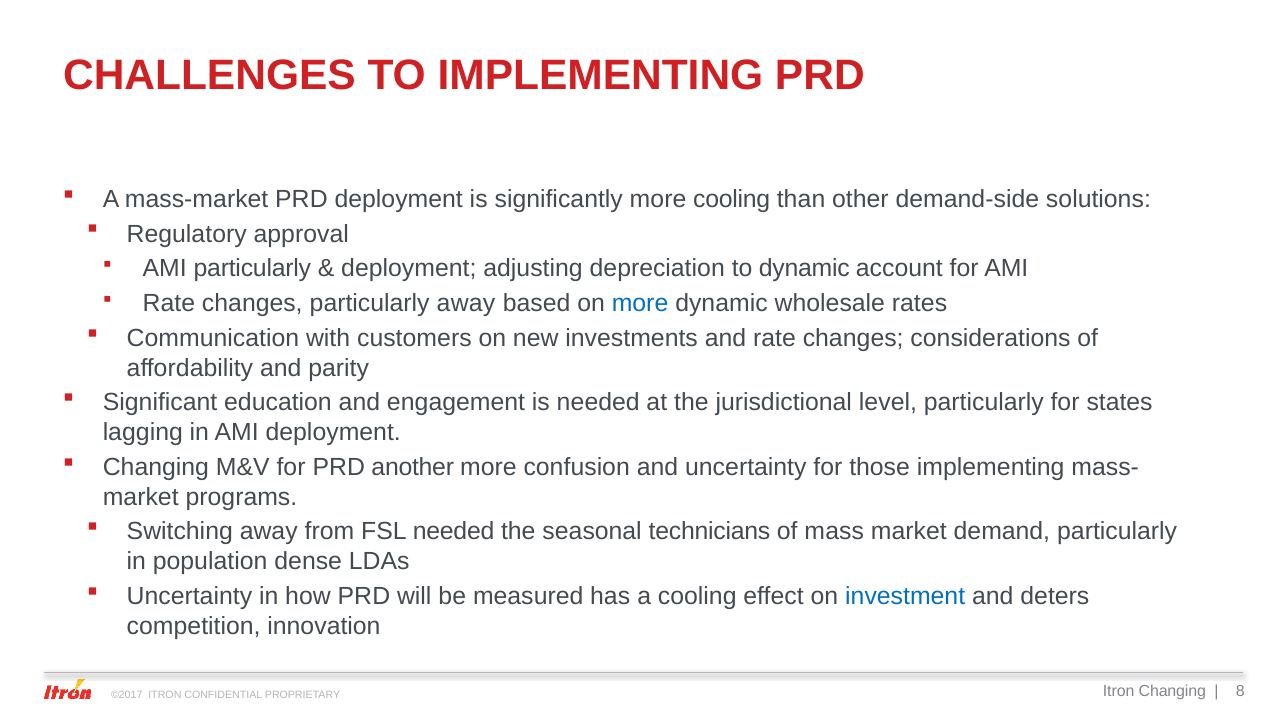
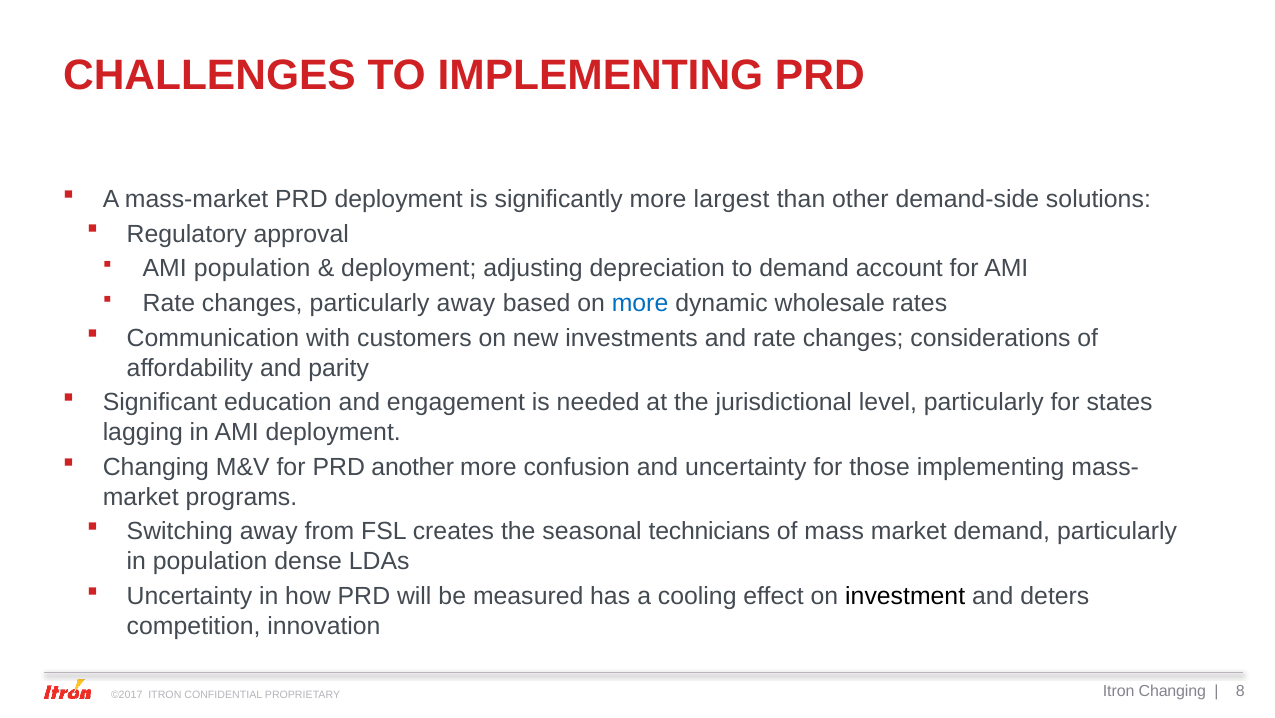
more cooling: cooling -> largest
AMI particularly: particularly -> population
to dynamic: dynamic -> demand
FSL needed: needed -> creates
investment colour: blue -> black
